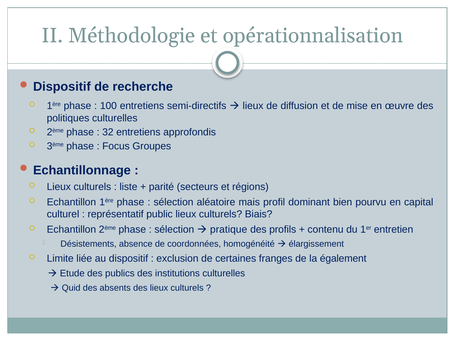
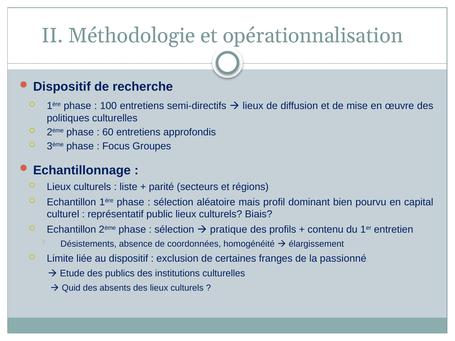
32: 32 -> 60
également: également -> passionné
